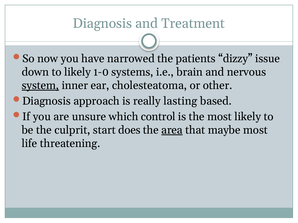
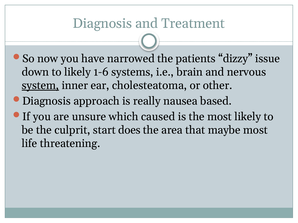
1-0: 1-0 -> 1-6
lasting: lasting -> nausea
control: control -> caused
area underline: present -> none
